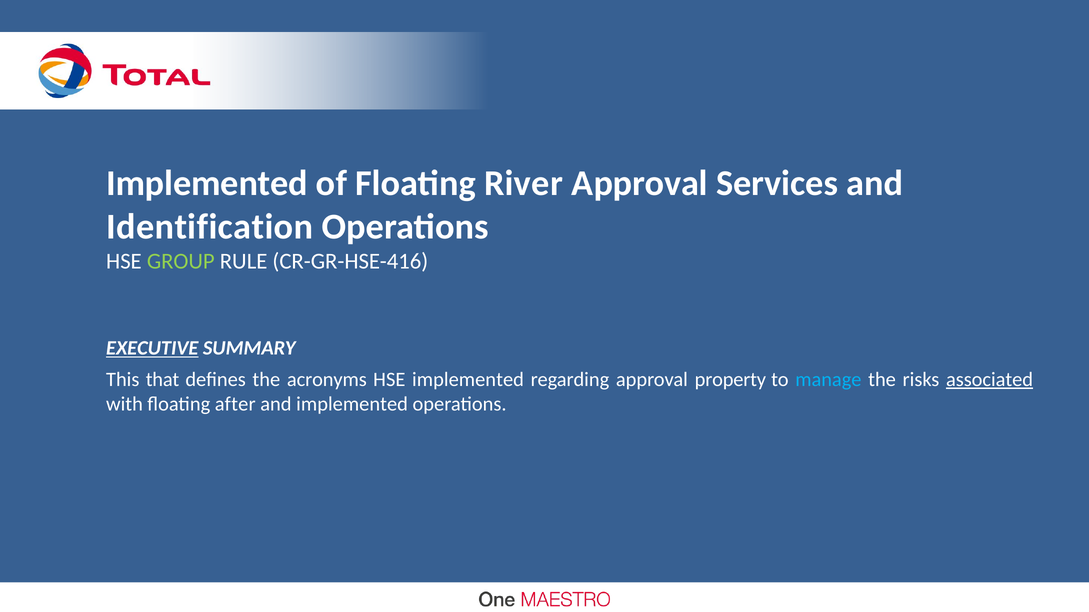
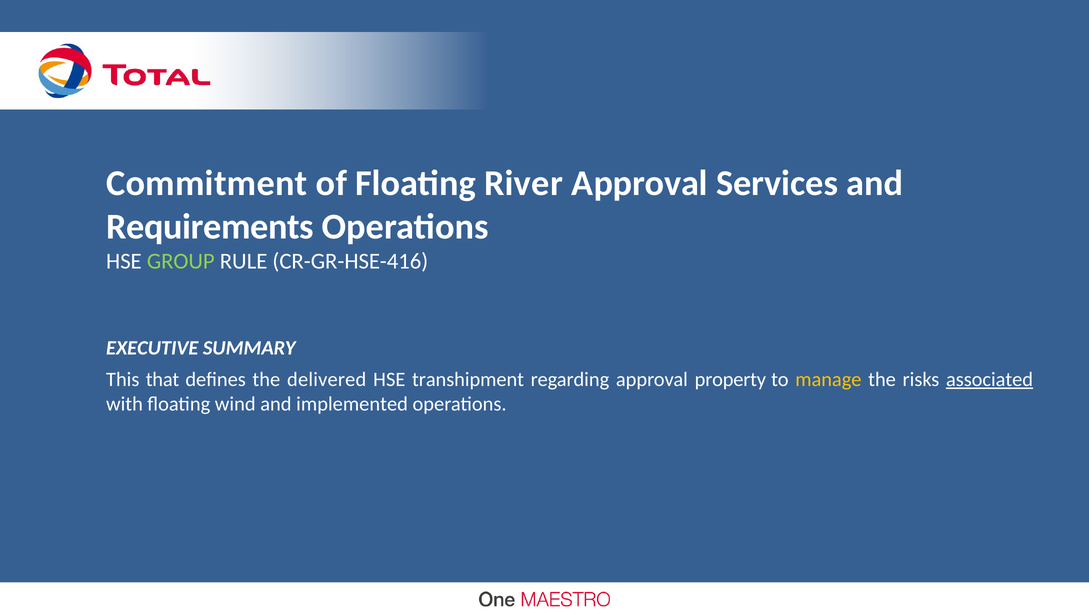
Implemented at (207, 183): Implemented -> Commitment
Identification: Identification -> Requirements
EXECUTIVE underline: present -> none
acronyms: acronyms -> delivered
HSE implemented: implemented -> transhipment
manage colour: light blue -> yellow
after: after -> wind
